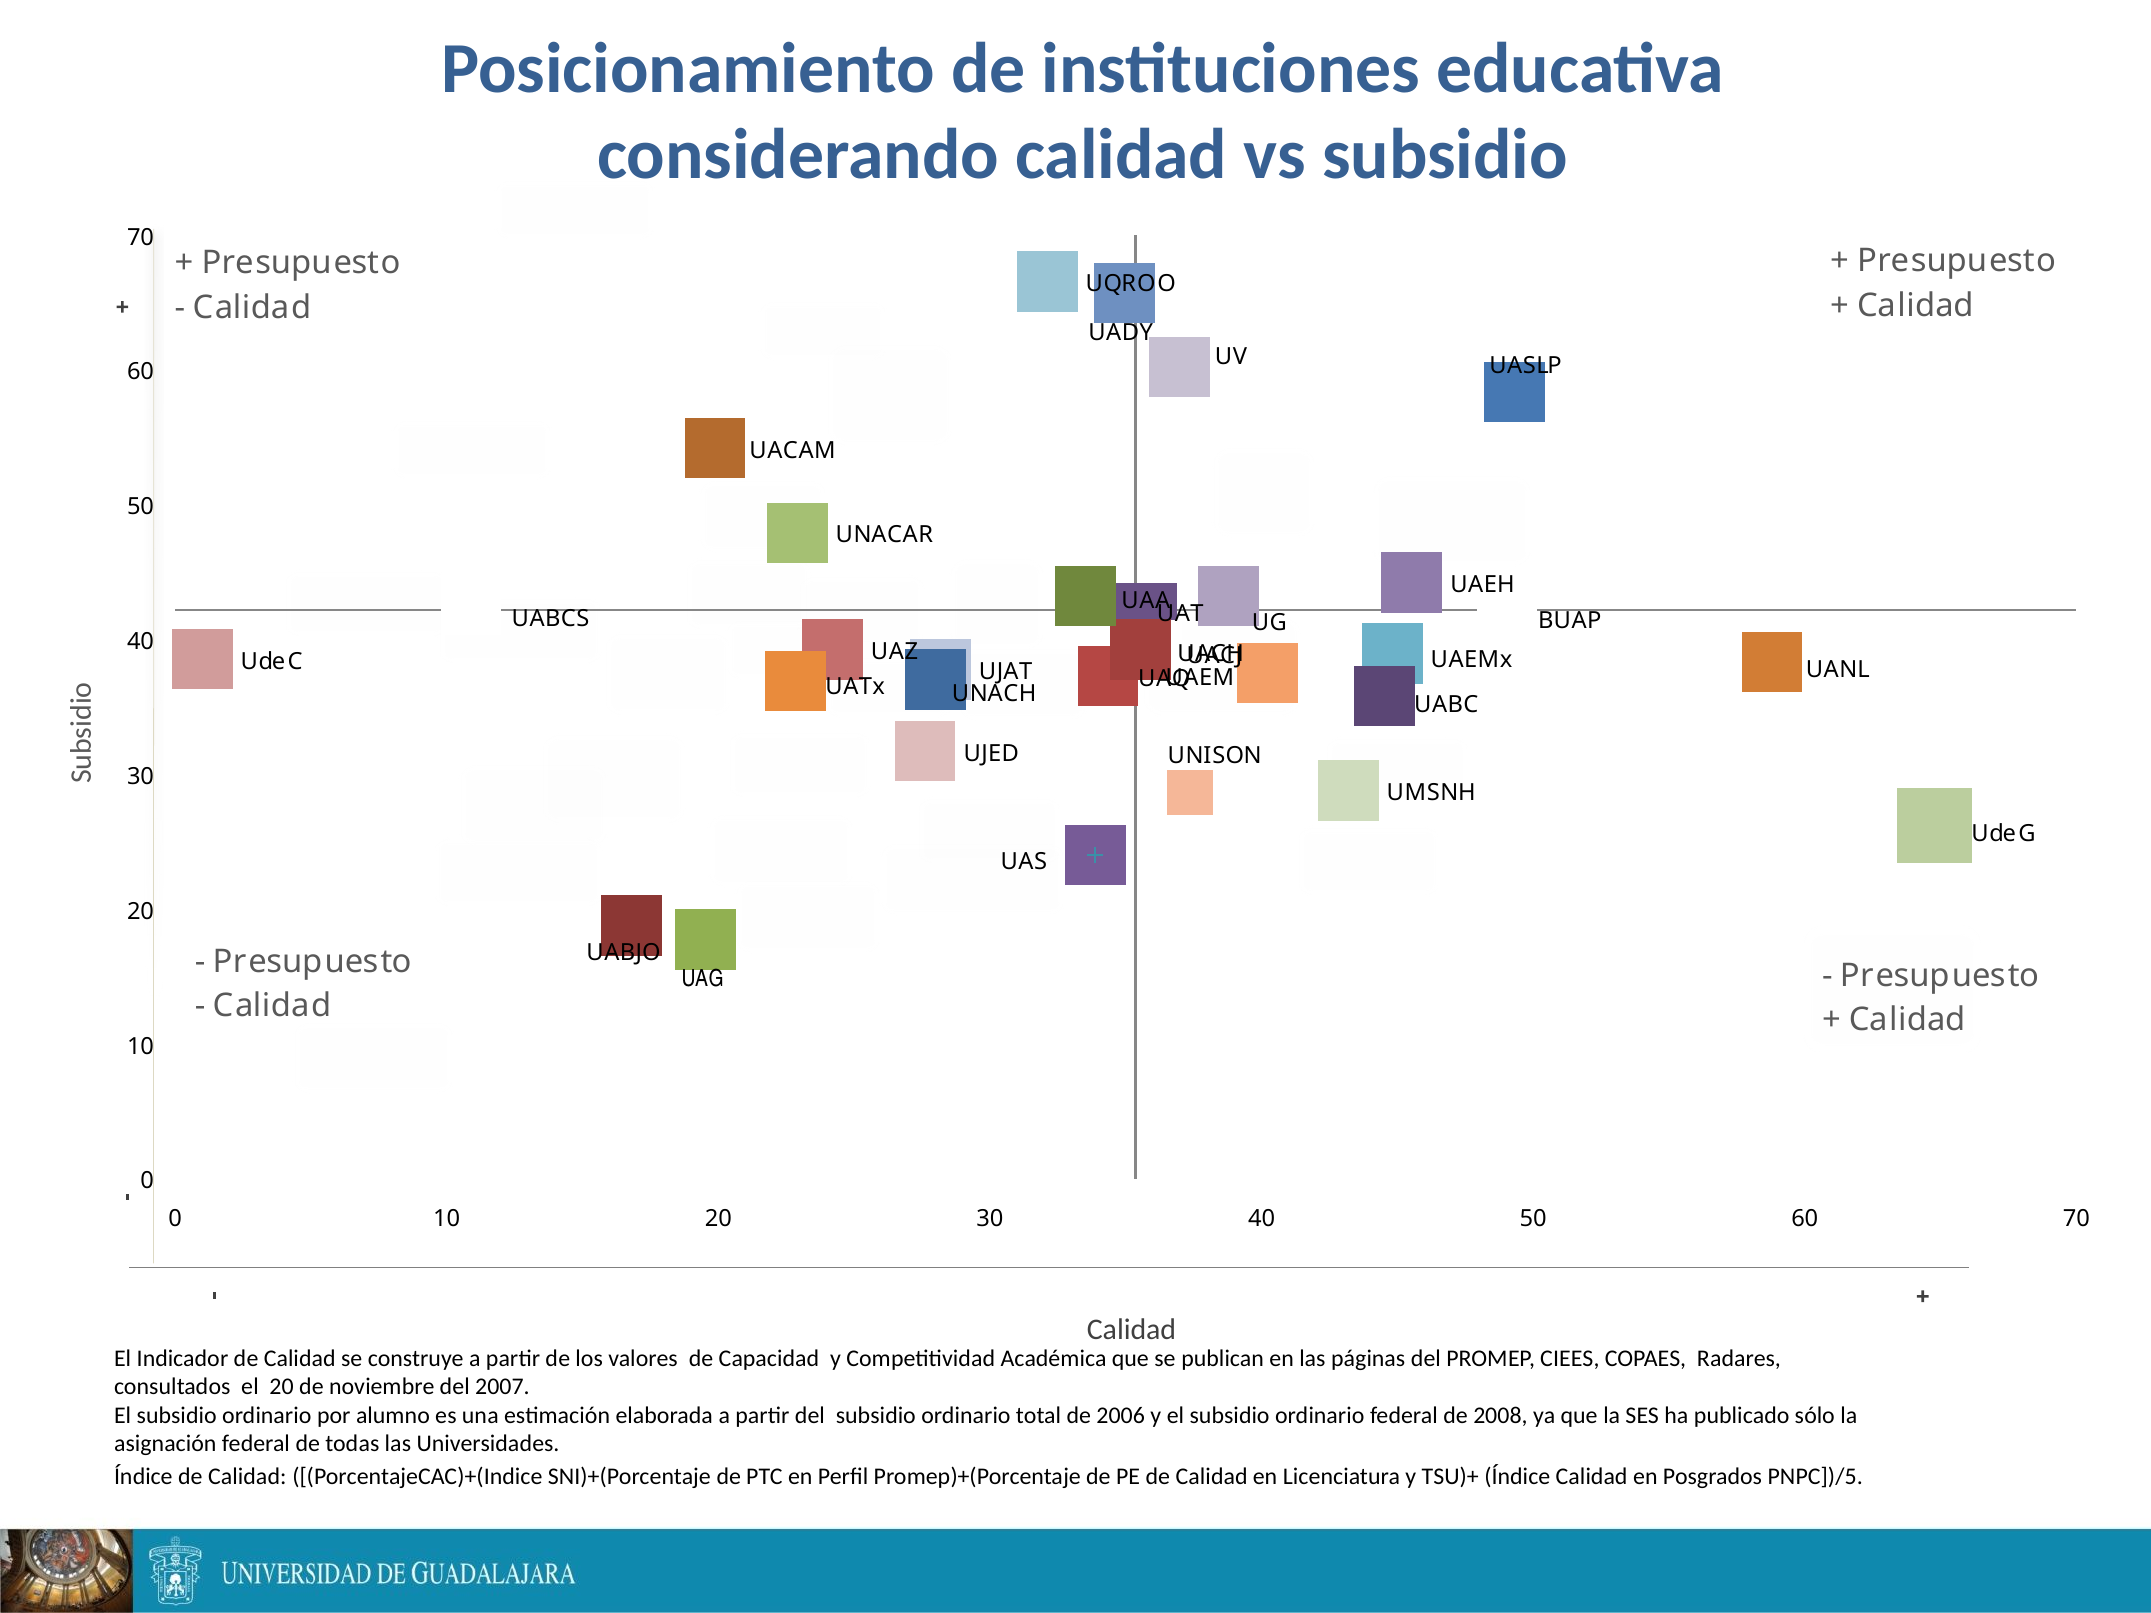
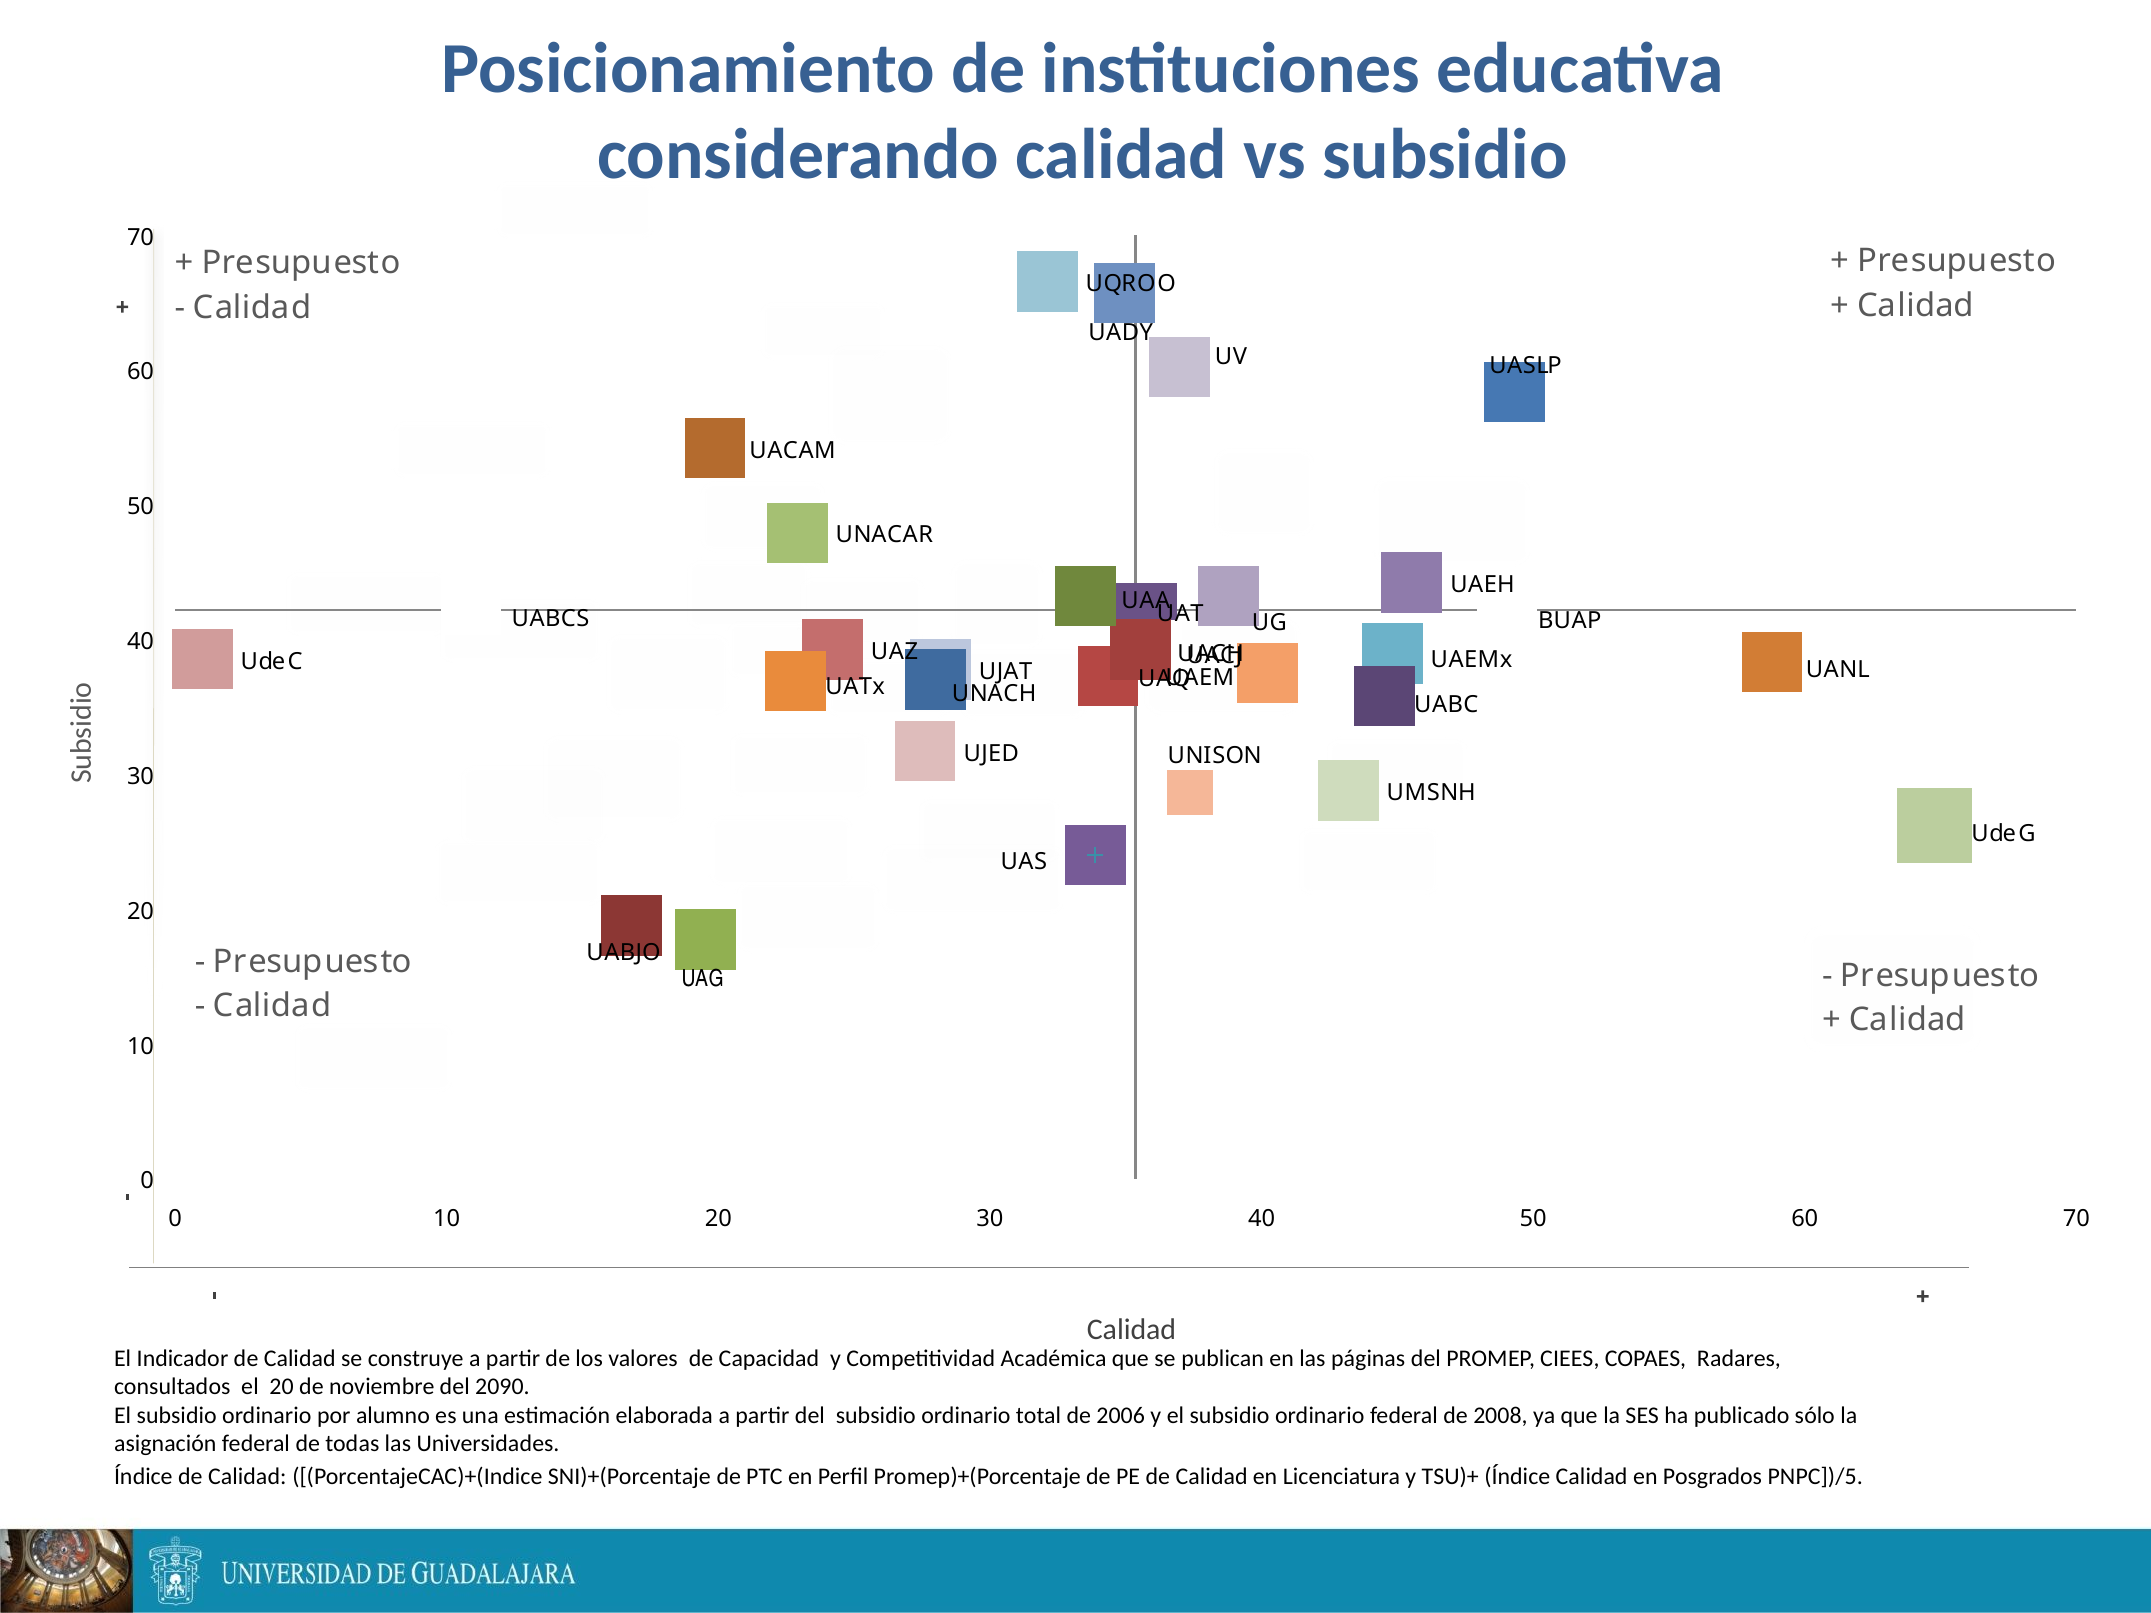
2007: 2007 -> 2090
